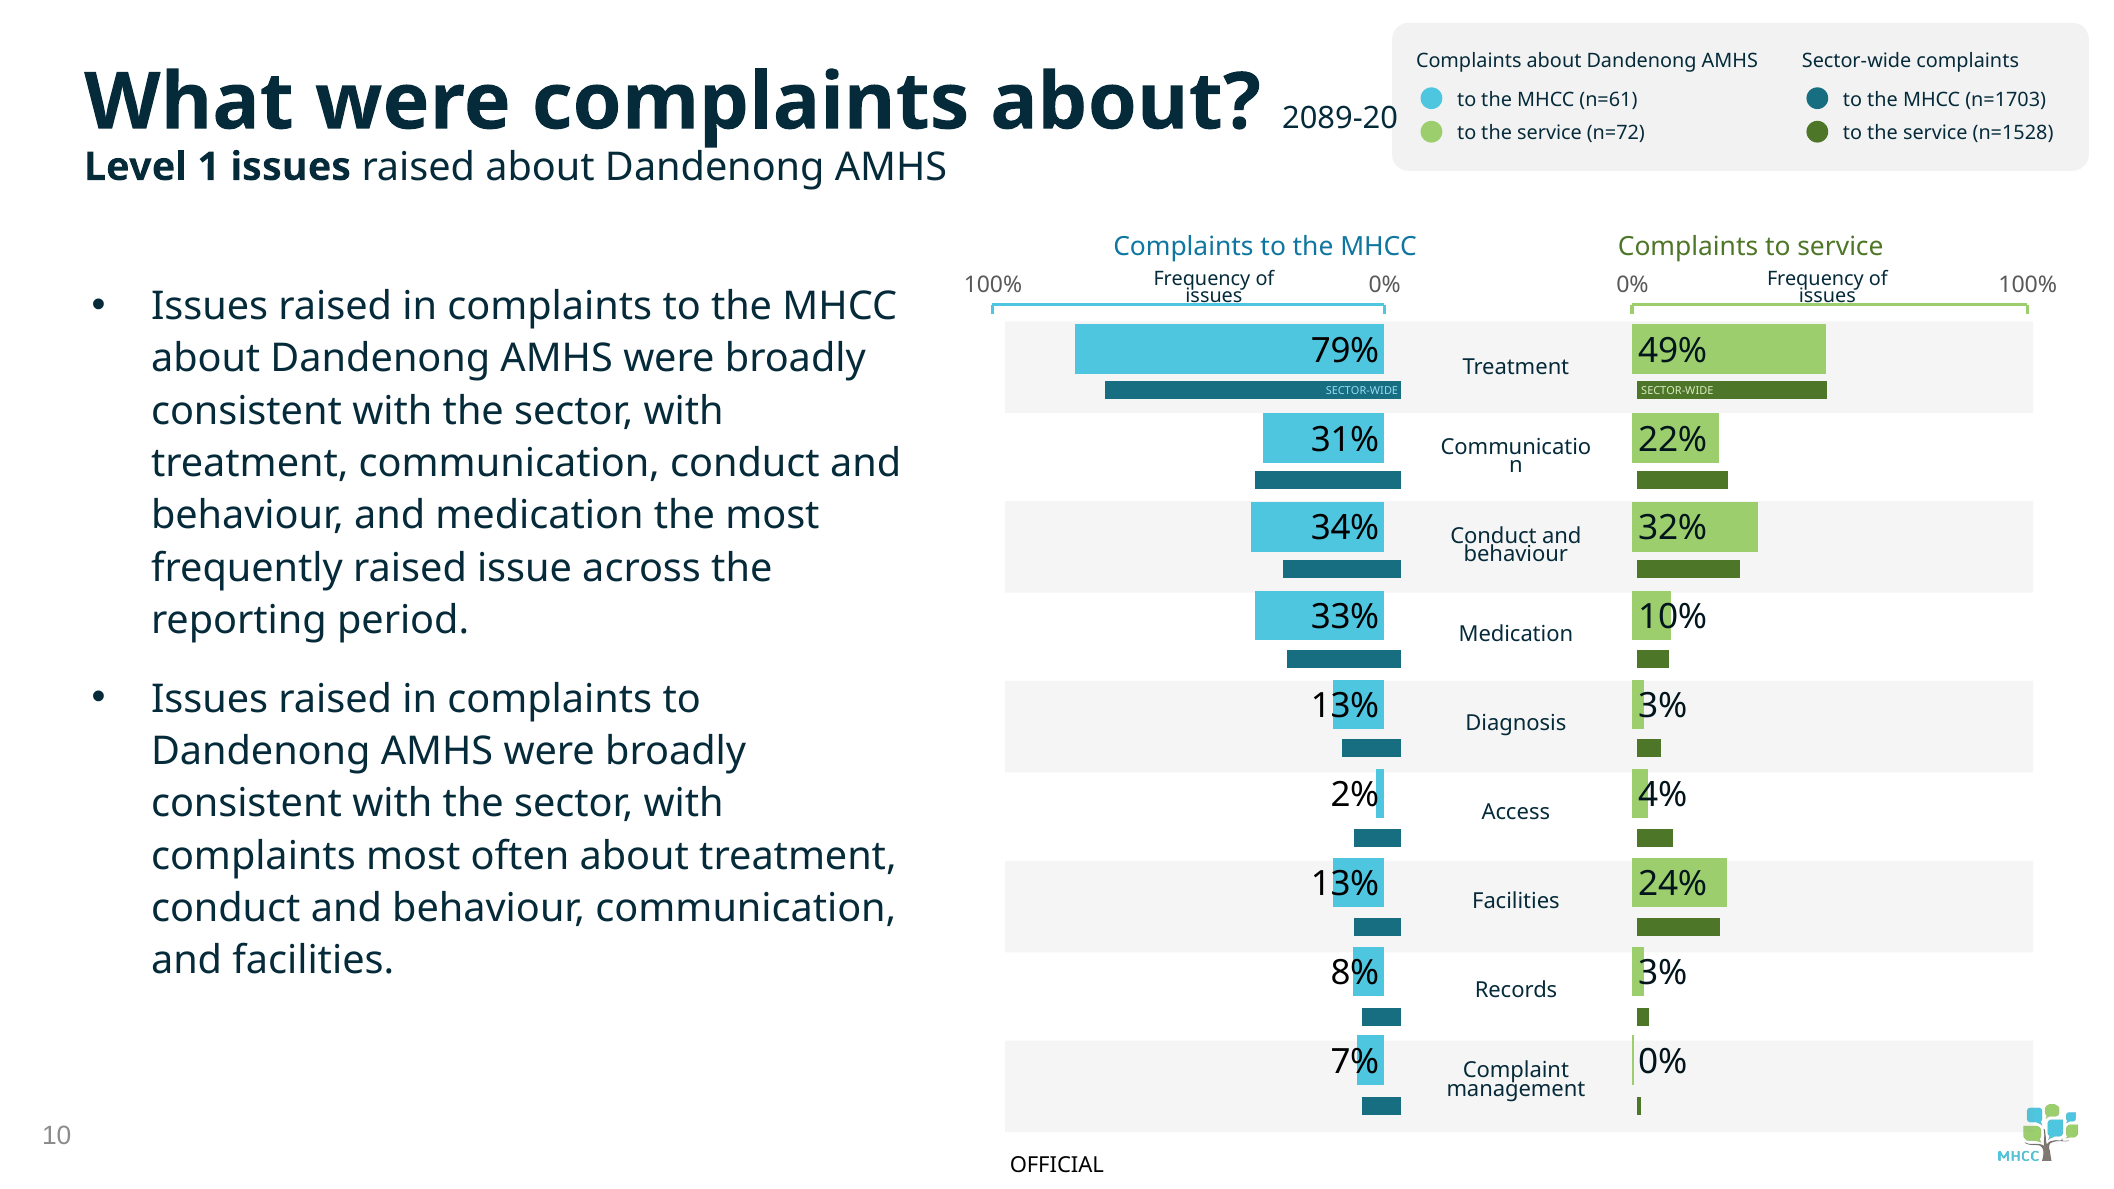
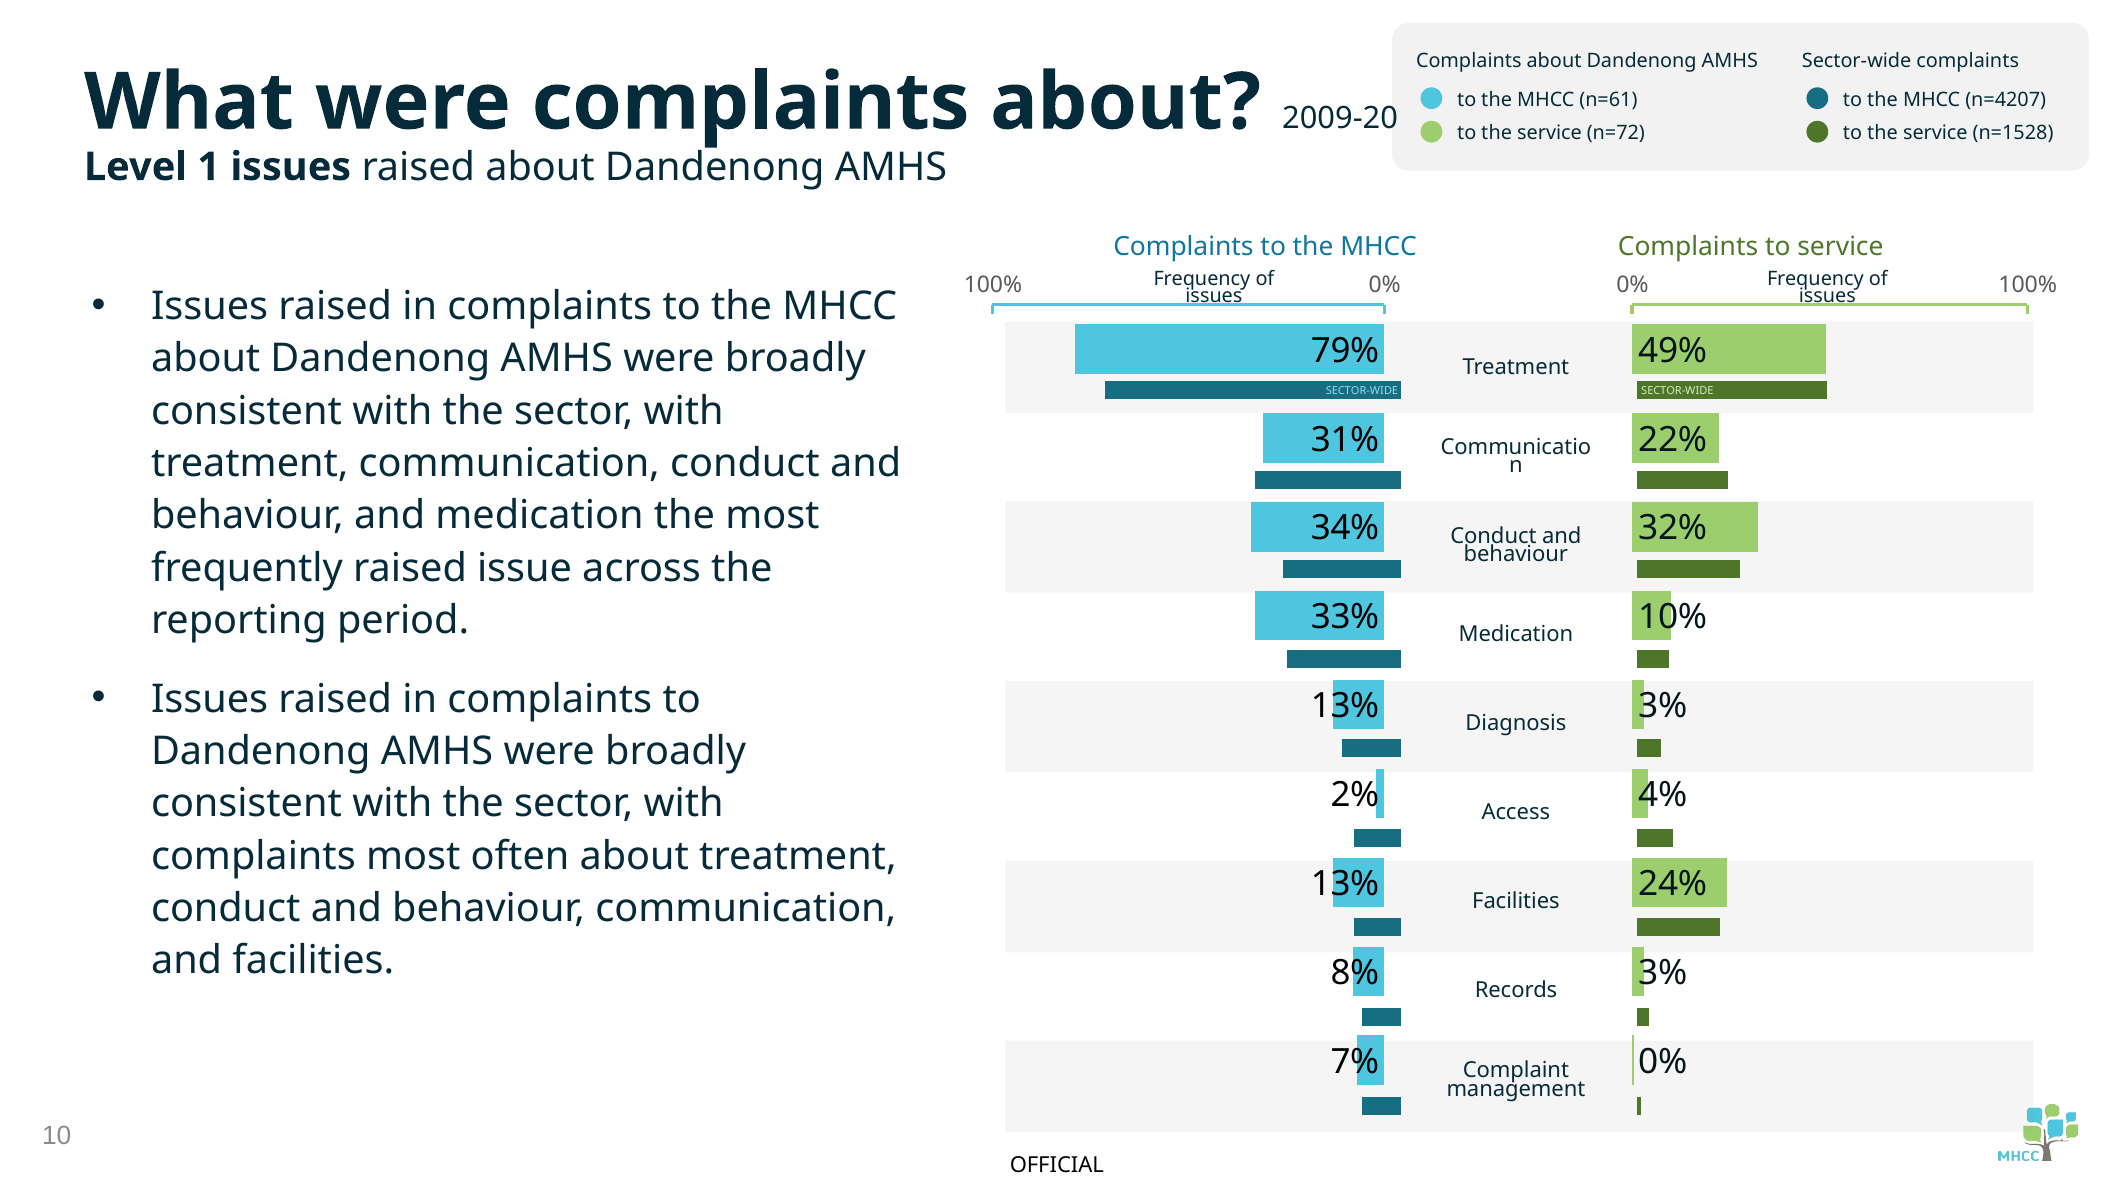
2089-20: 2089-20 -> 2009-20
n=1703: n=1703 -> n=4207
